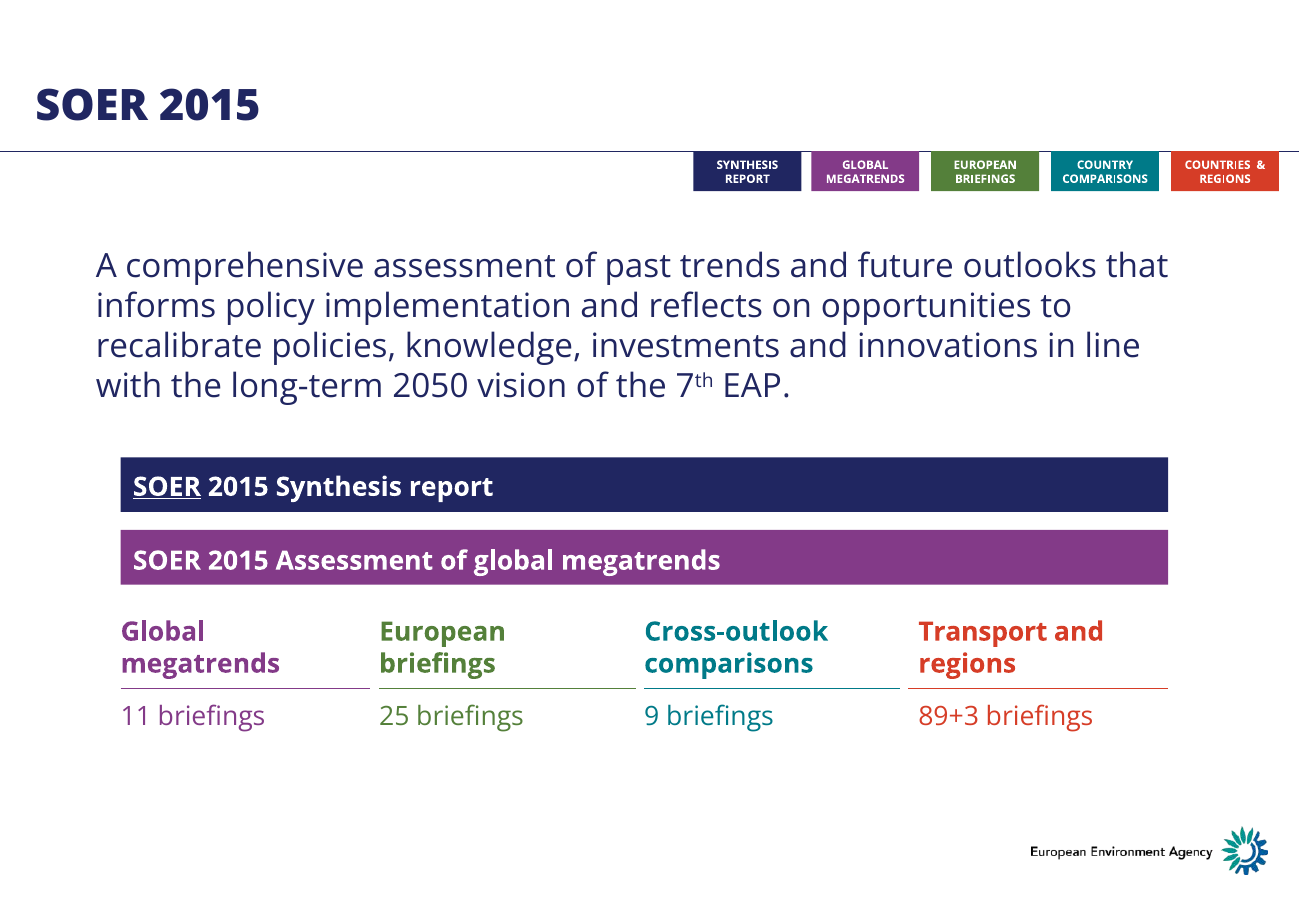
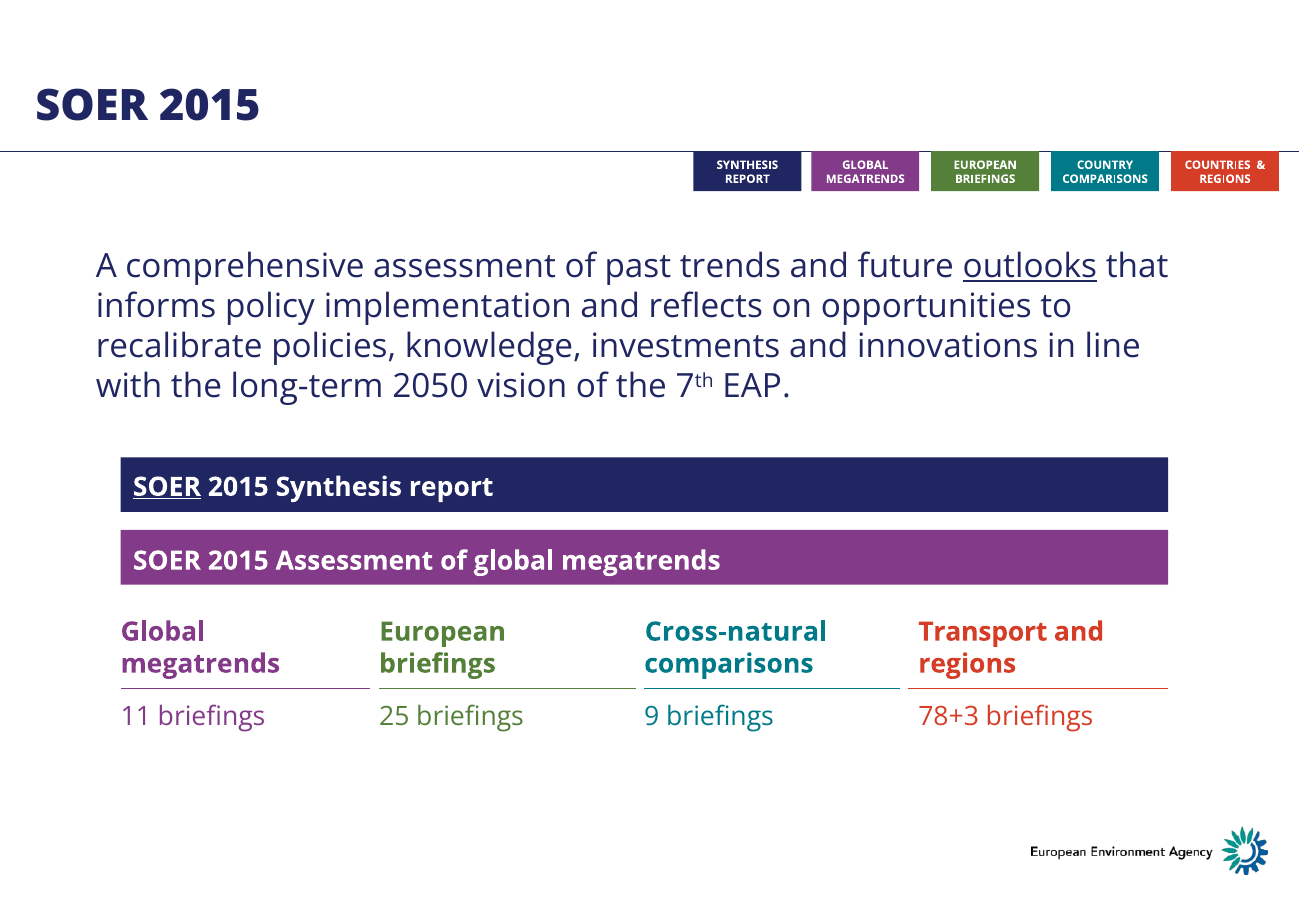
outlooks underline: none -> present
Cross-outlook: Cross-outlook -> Cross-natural
89+3: 89+3 -> 78+3
